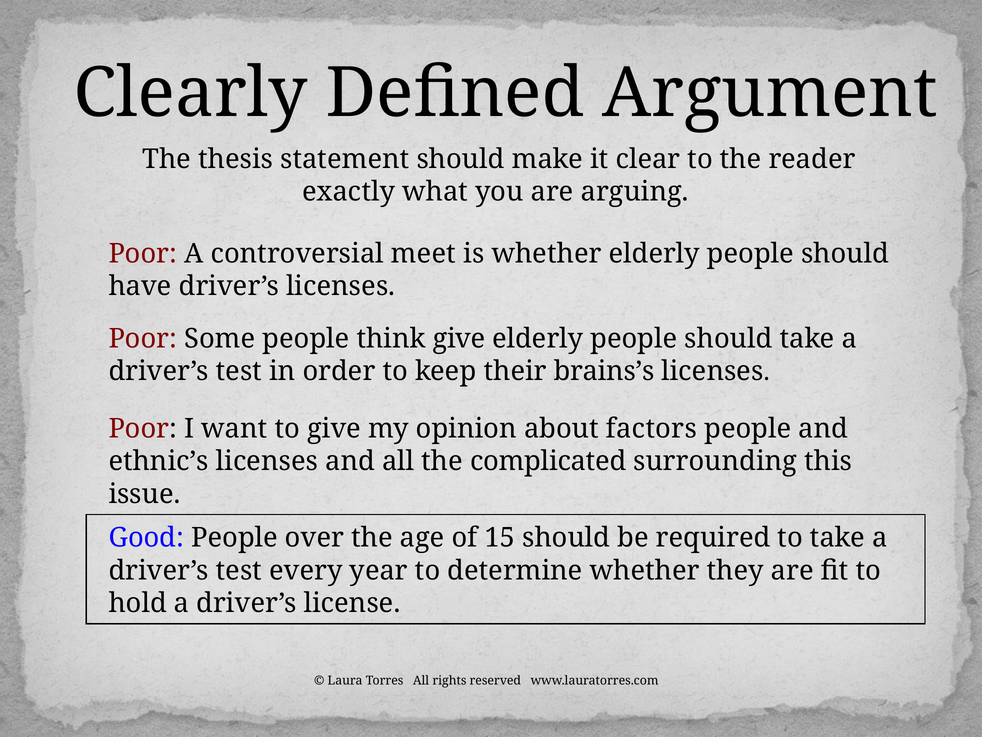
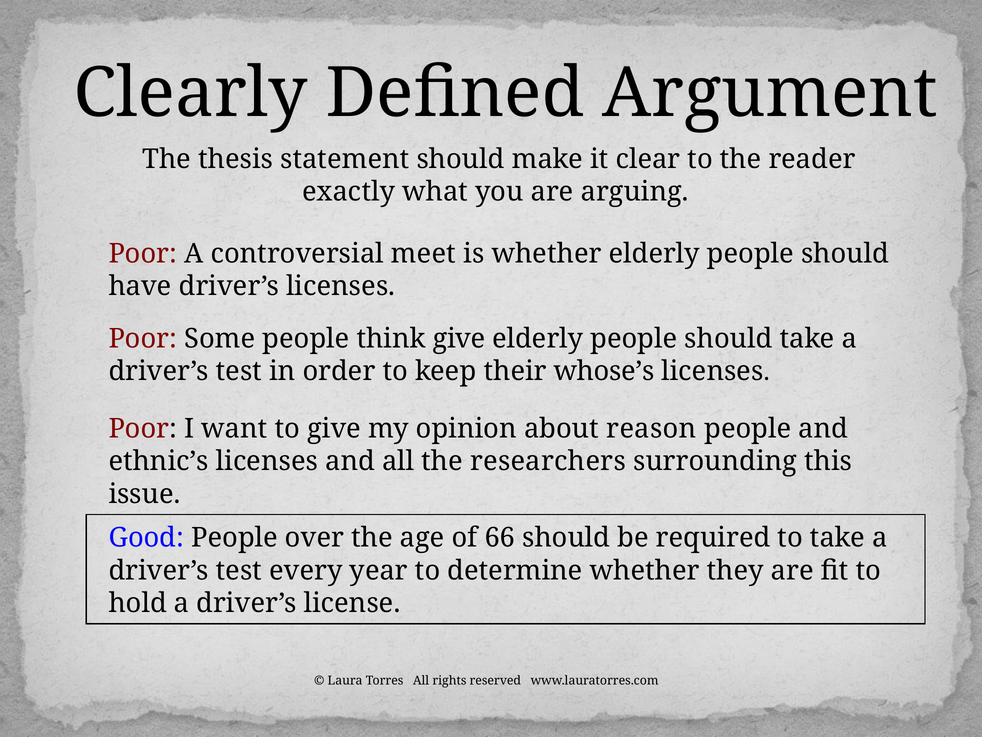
brains’s: brains’s -> whose’s
factors: factors -> reason
complicated: complicated -> researchers
15: 15 -> 66
